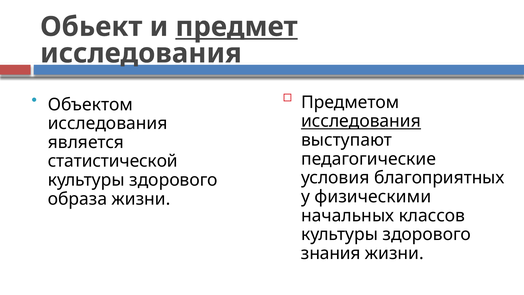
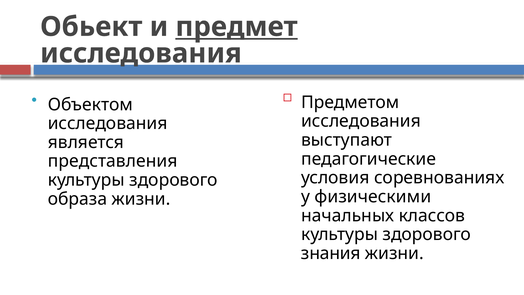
исследования at (361, 121) underline: present -> none
статистической: статистической -> представления
благоприятных: благоприятных -> соревнованиях
